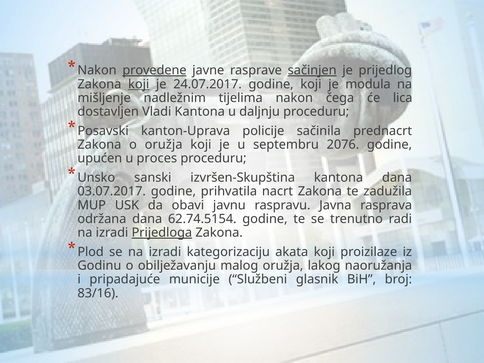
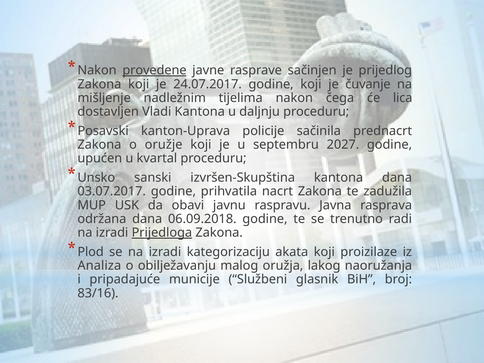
sačinjen underline: present -> none
koji at (139, 84) underline: present -> none
modula: modula -> čuvanje
o oružja: oružja -> oružje
2076: 2076 -> 2027
proces: proces -> kvartal
62.74.5154: 62.74.5154 -> 06.09.2018
Godinu: Godinu -> Analiza
